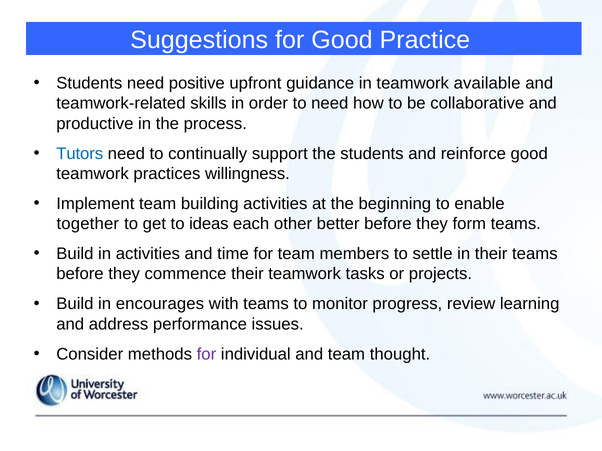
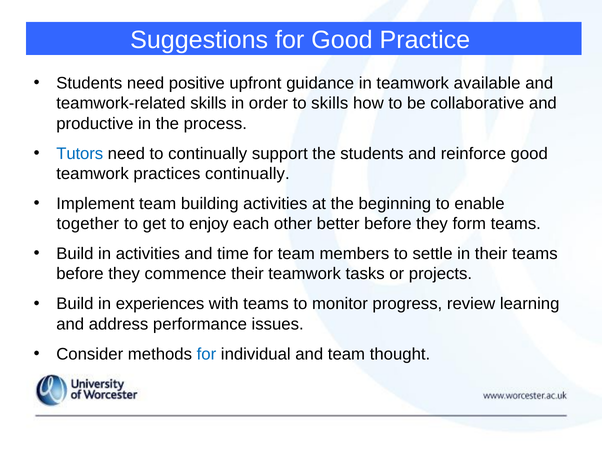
to need: need -> skills
practices willingness: willingness -> continually
ideas: ideas -> enjoy
encourages: encourages -> experiences
for at (206, 354) colour: purple -> blue
